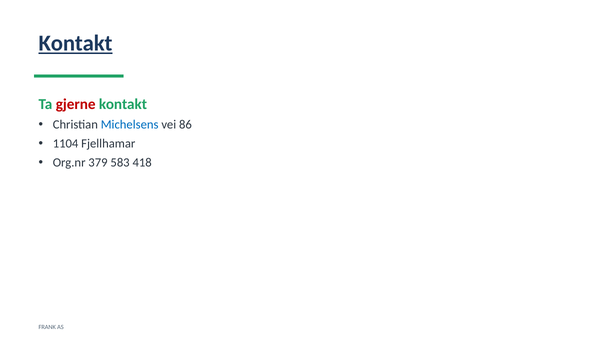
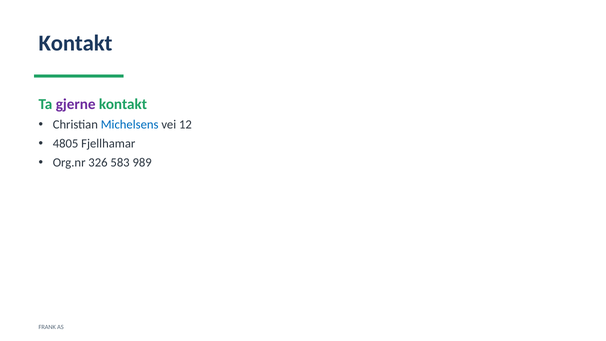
Kontakt at (75, 43) underline: present -> none
gjerne colour: red -> purple
86: 86 -> 12
1104: 1104 -> 4805
379: 379 -> 326
418: 418 -> 989
